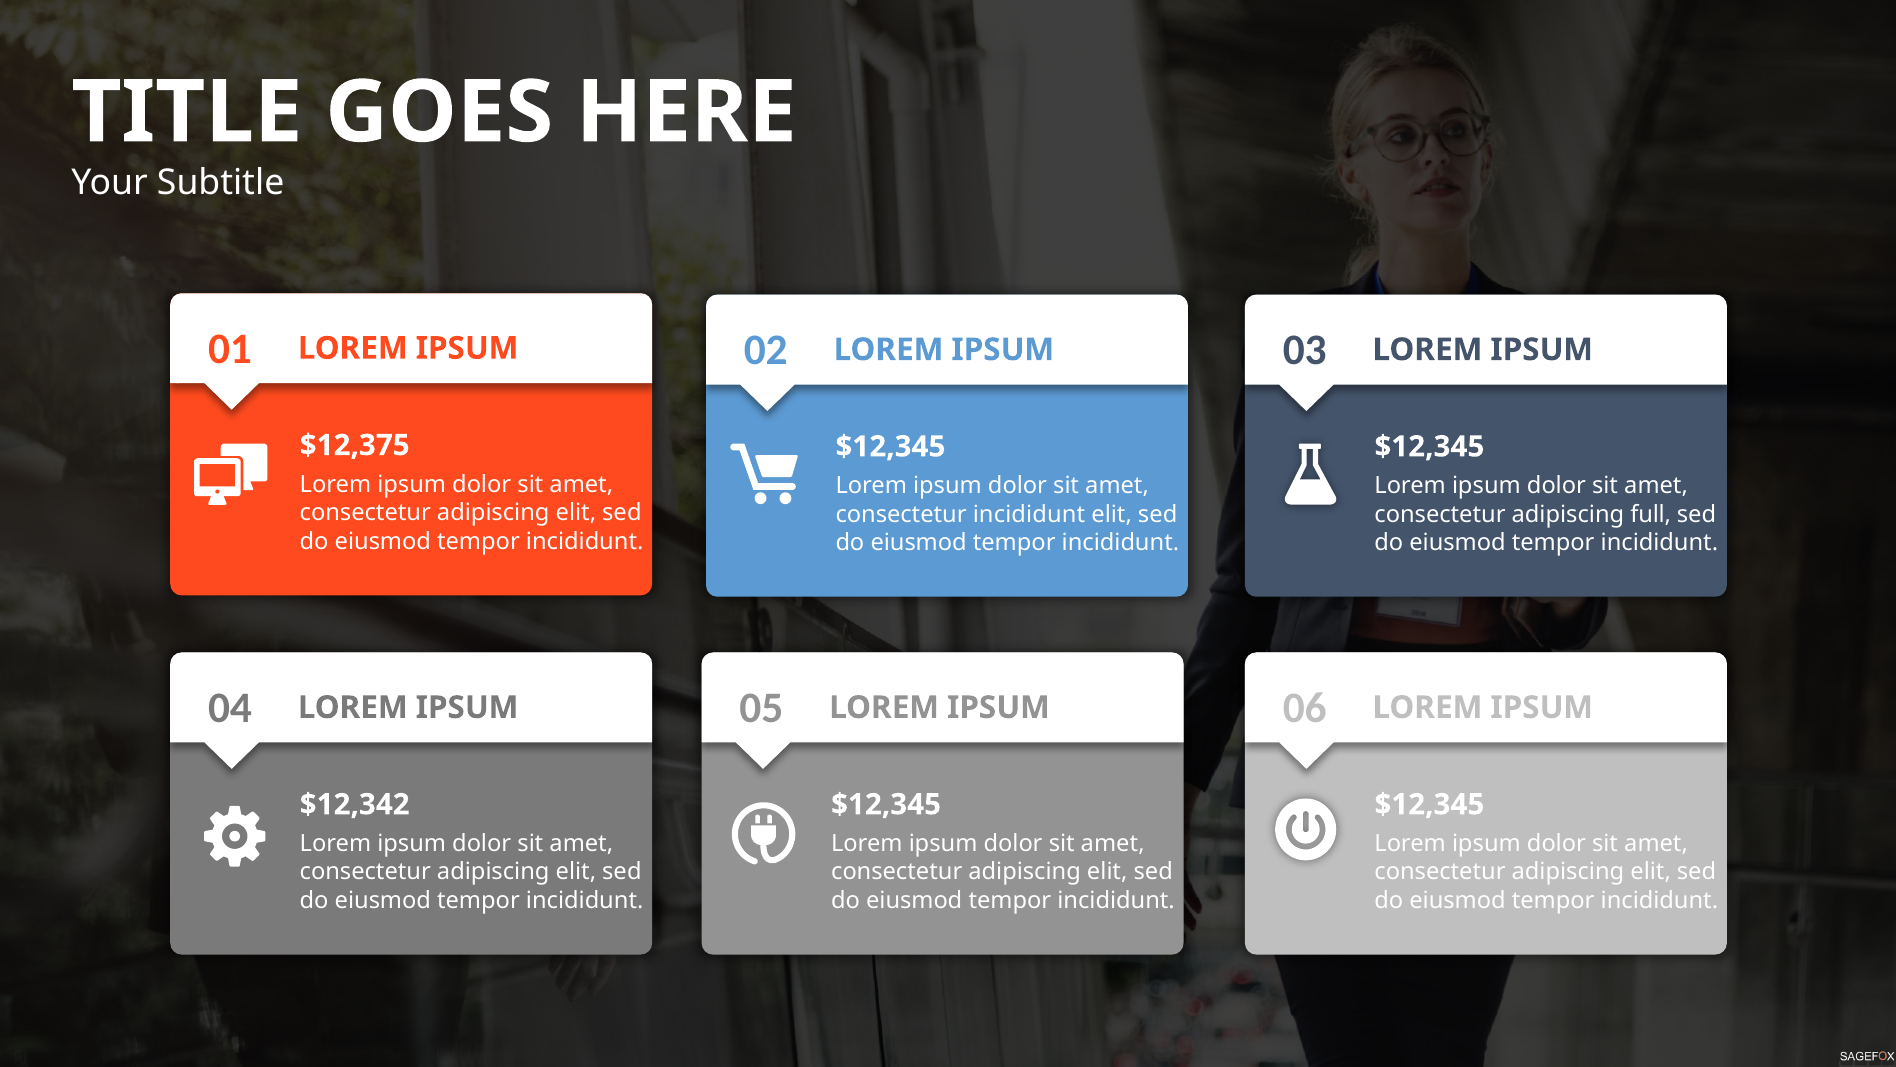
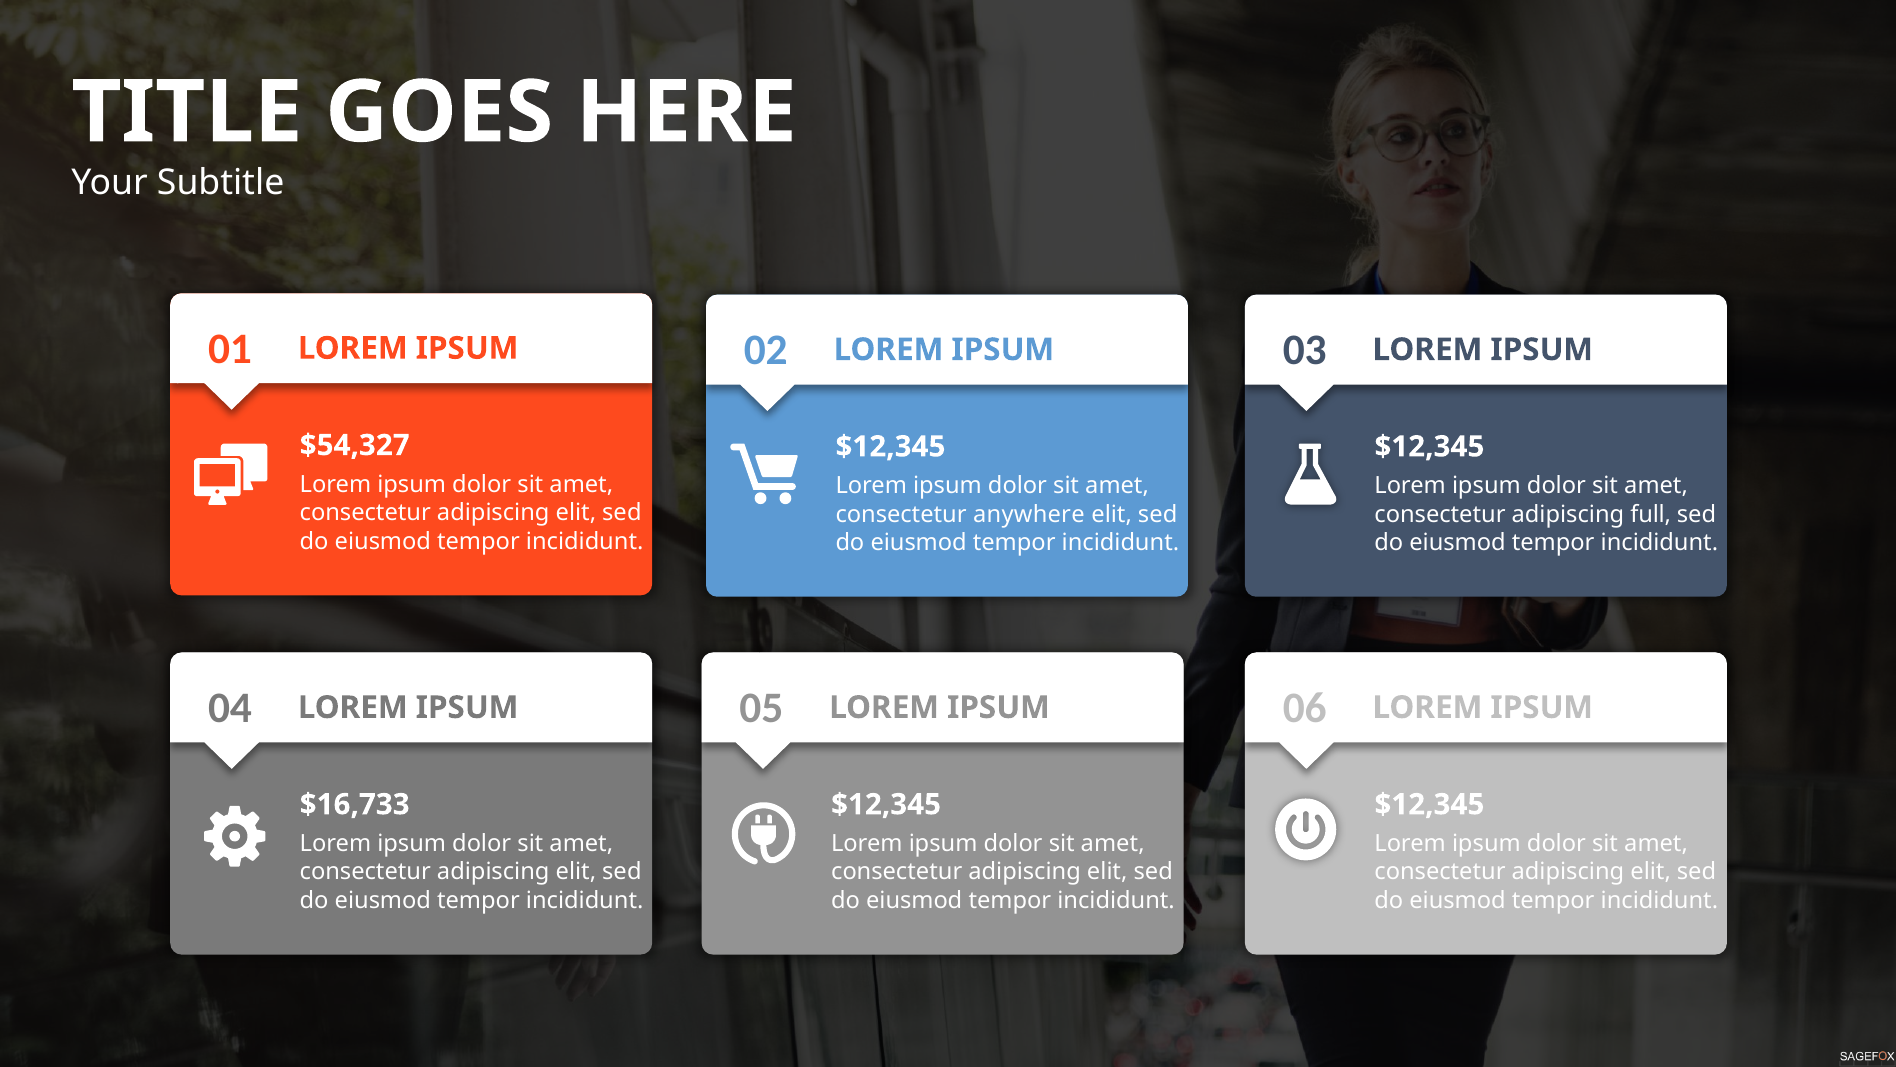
$12,375: $12,375 -> $54,327
consectetur incididunt: incididunt -> anywhere
$12,342: $12,342 -> $16,733
